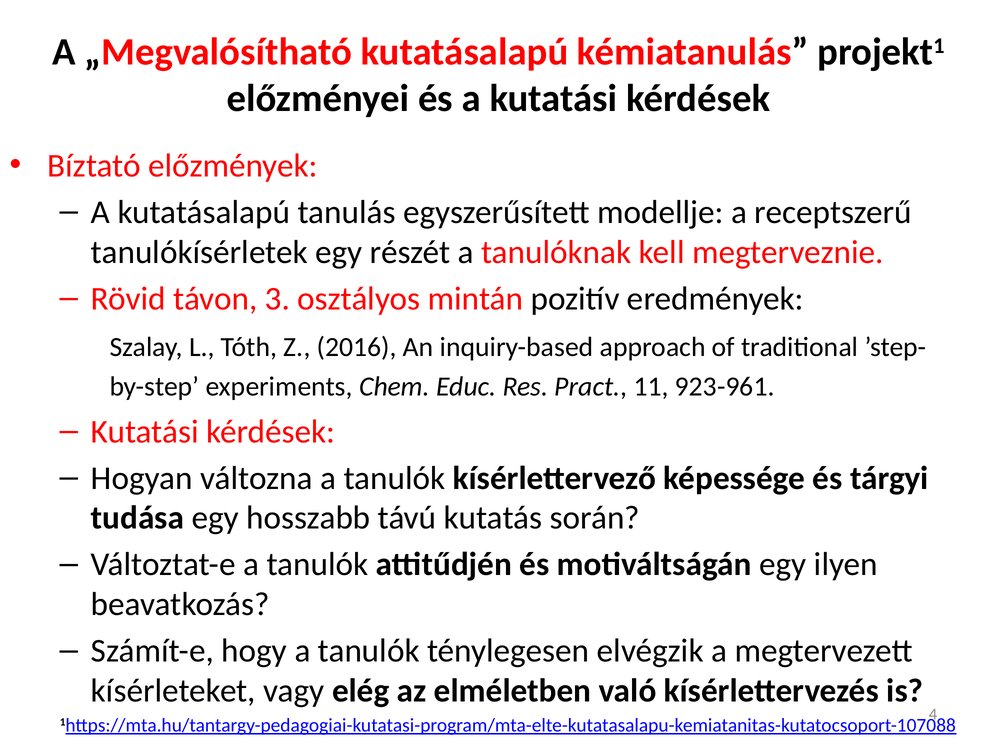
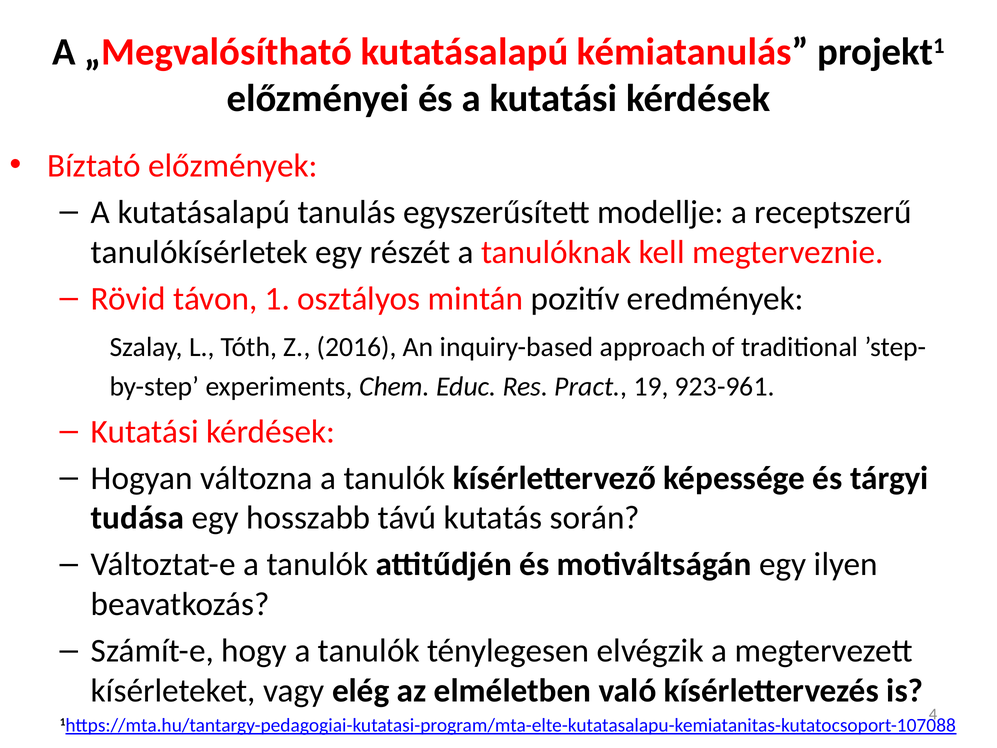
3: 3 -> 1
11: 11 -> 19
